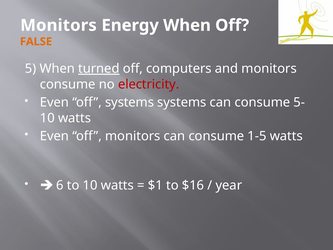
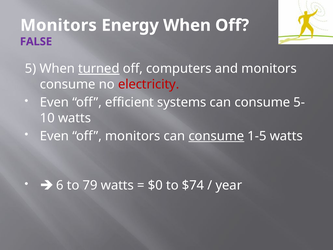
FALSE colour: orange -> purple
off systems: systems -> efficient
consume at (216, 136) underline: none -> present
to 10: 10 -> 79
$1: $1 -> $0
$16: $16 -> $74
